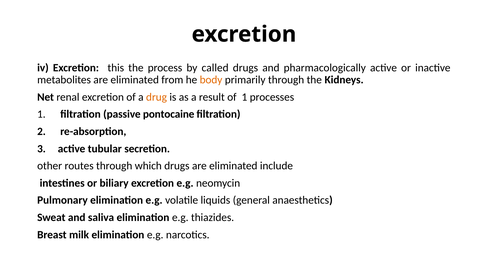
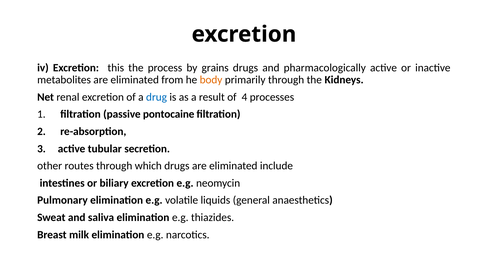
called: called -> grains
drug colour: orange -> blue
of 1: 1 -> 4
